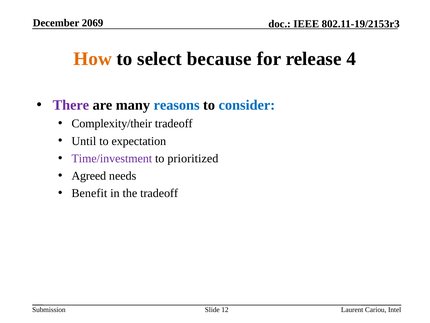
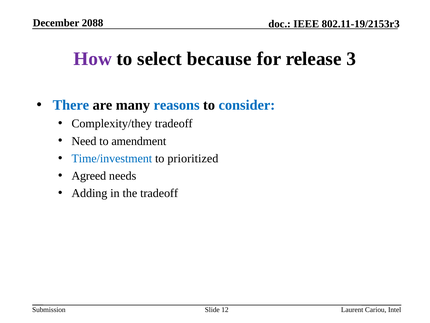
2069: 2069 -> 2088
How colour: orange -> purple
4: 4 -> 3
There colour: purple -> blue
Complexity/their: Complexity/their -> Complexity/they
Until: Until -> Need
expectation: expectation -> amendment
Time/investment colour: purple -> blue
Benefit: Benefit -> Adding
